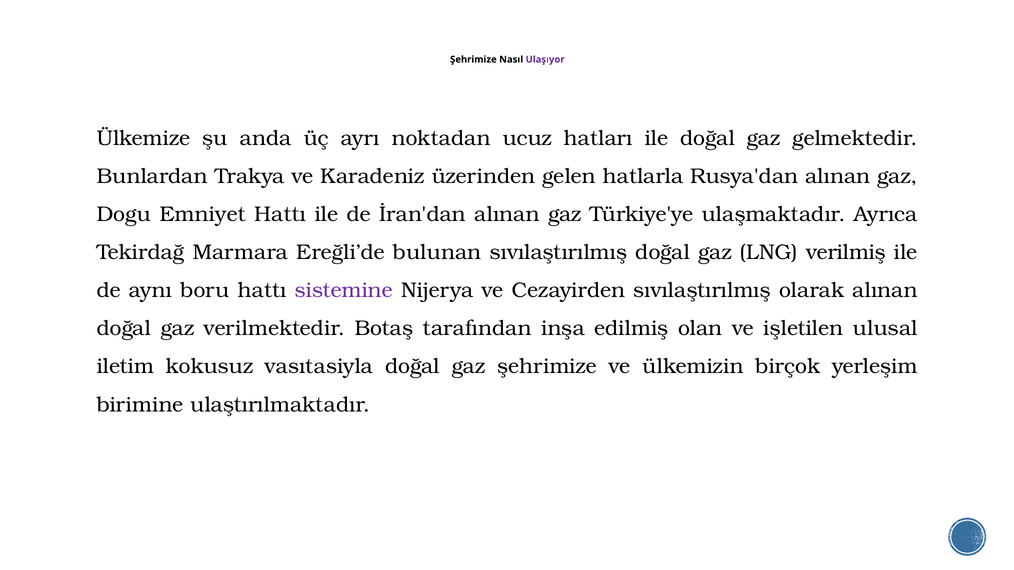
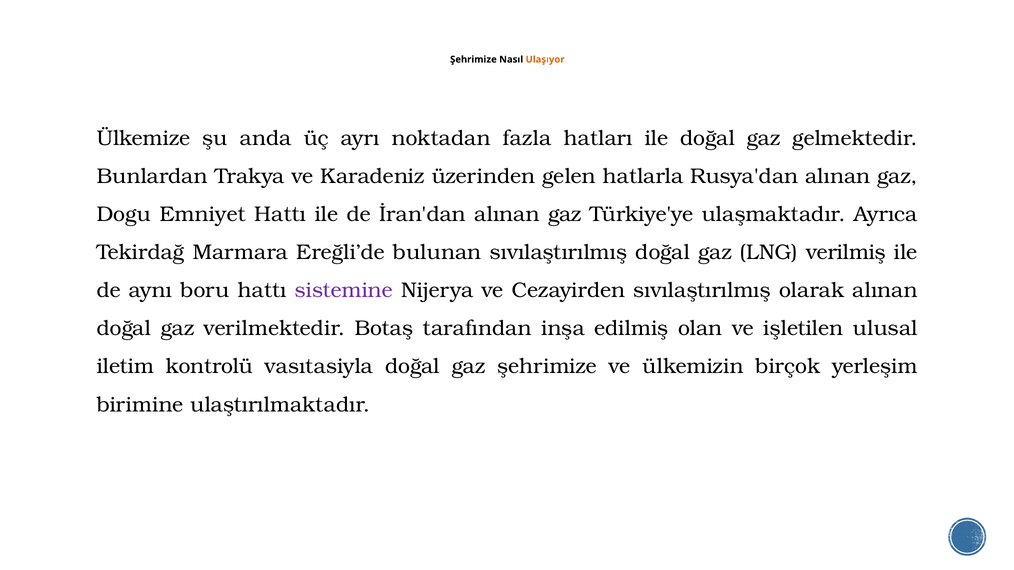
Ulaşıyor colour: purple -> orange
ucuz: ucuz -> fazla
kokusuz: kokusuz -> kontrolü
